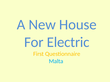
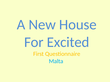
Electric: Electric -> Excited
